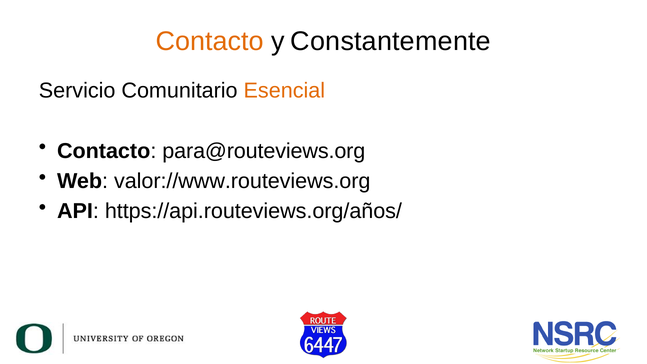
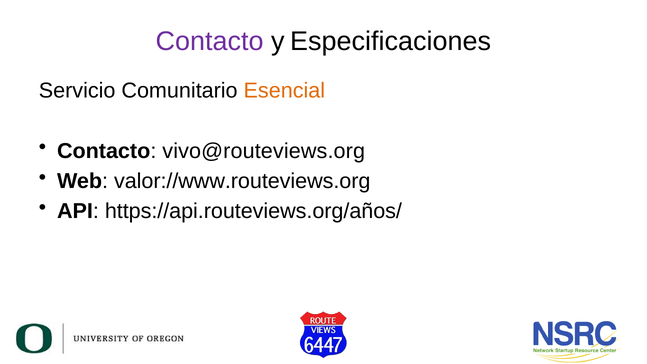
Contacto at (210, 41) colour: orange -> purple
Constantemente: Constantemente -> Especificaciones
para@routeviews.org: para@routeviews.org -> vivo@routeviews.org
